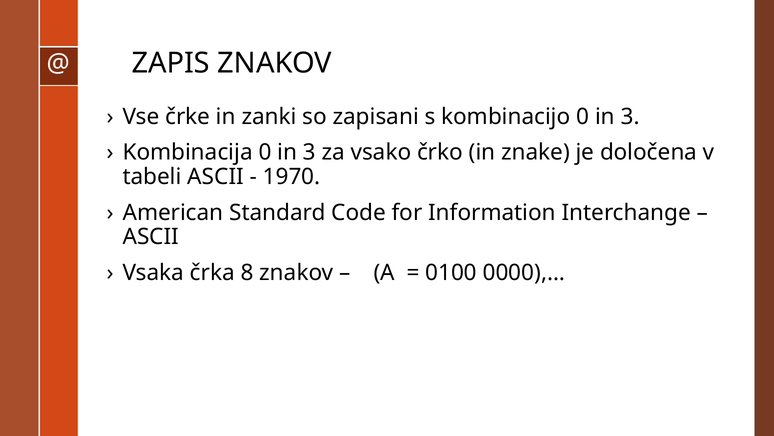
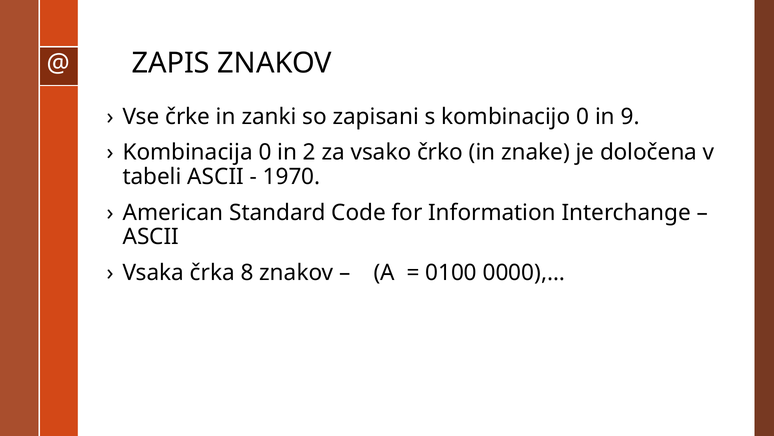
kombinacijo 0 in 3: 3 -> 9
Kombinacija 0 in 3: 3 -> 2
